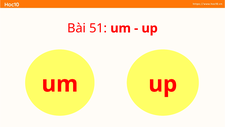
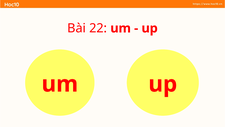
51: 51 -> 22
